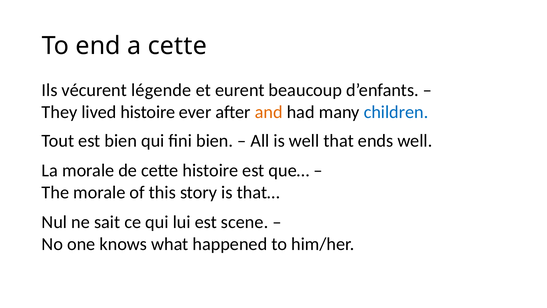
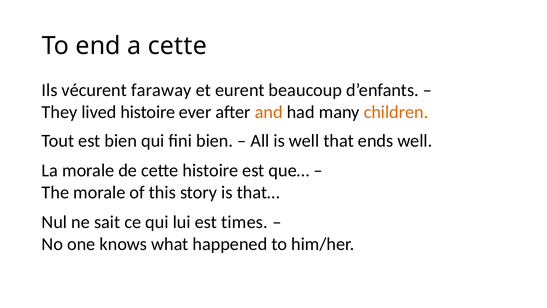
légende: légende -> faraway
children colour: blue -> orange
scene: scene -> times
